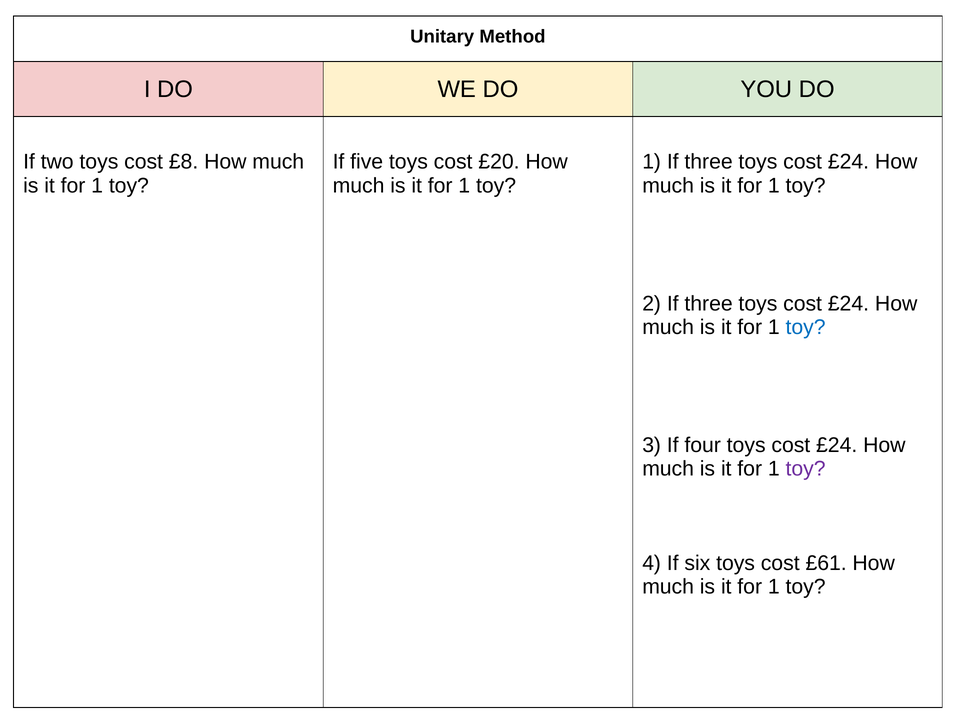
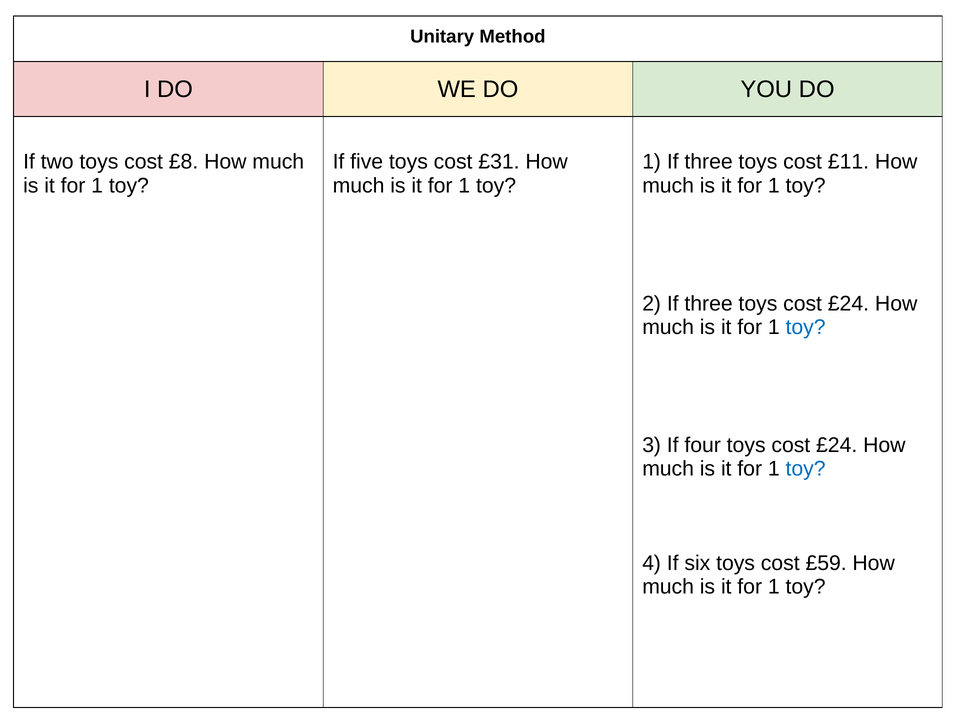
£20: £20 -> £31
£24 at (848, 162): £24 -> £11
toy at (806, 469) colour: purple -> blue
£61: £61 -> £59
